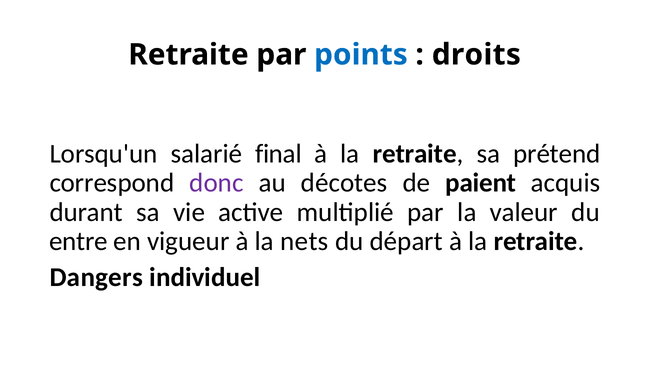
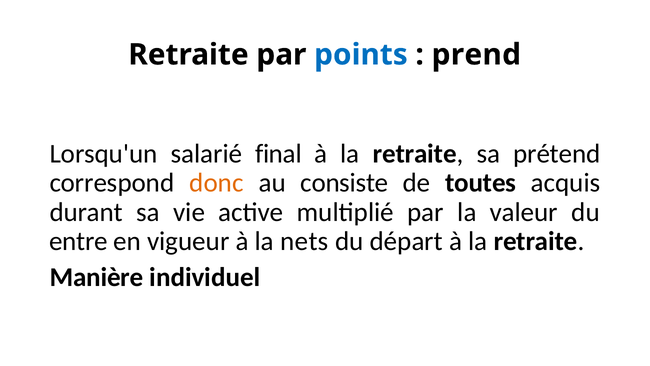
droits: droits -> prend
donc colour: purple -> orange
décotes: décotes -> consiste
paient: paient -> toutes
Dangers: Dangers -> Manière
